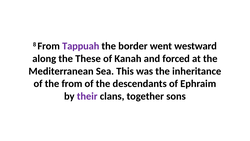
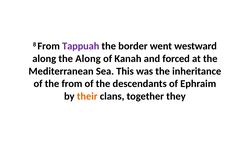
the These: These -> Along
their colour: purple -> orange
sons: sons -> they
